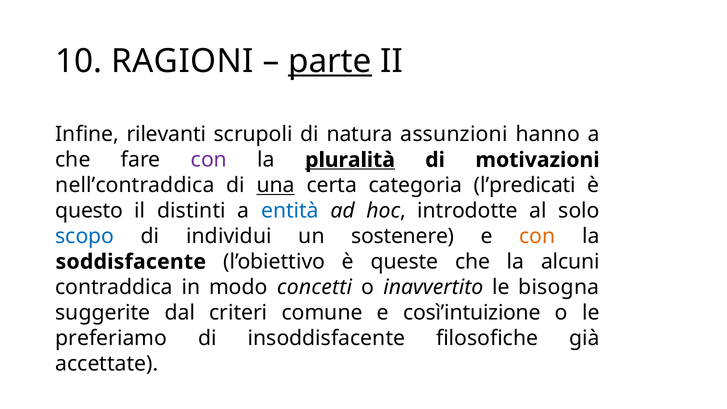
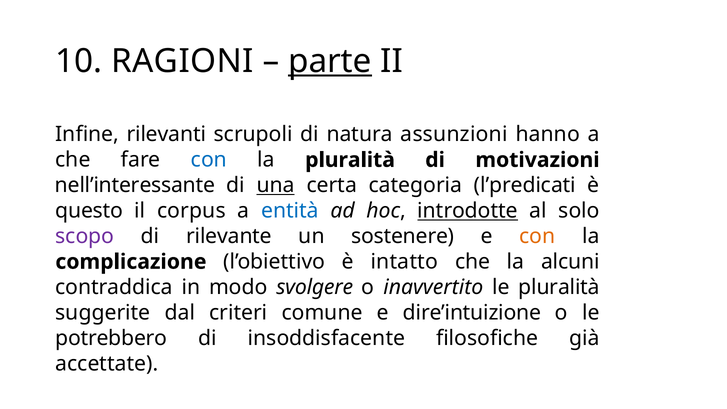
con at (209, 160) colour: purple -> blue
pluralità at (350, 160) underline: present -> none
nell’contraddica: nell’contraddica -> nell’interessante
distinti: distinti -> corpus
introdotte underline: none -> present
scopo colour: blue -> purple
individui: individui -> rilevante
soddisfacente: soddisfacente -> complicazione
queste: queste -> intatto
concetti: concetti -> svolgere
le bisogna: bisogna -> pluralità
così’intuizione: così’intuizione -> dire’intuizione
preferiamo: preferiamo -> potrebbero
